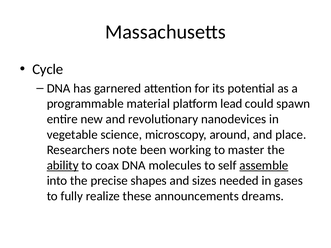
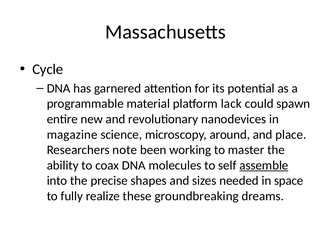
lead: lead -> lack
vegetable: vegetable -> magazine
ability underline: present -> none
gases: gases -> space
announcements: announcements -> groundbreaking
